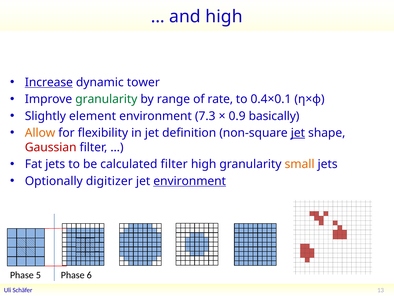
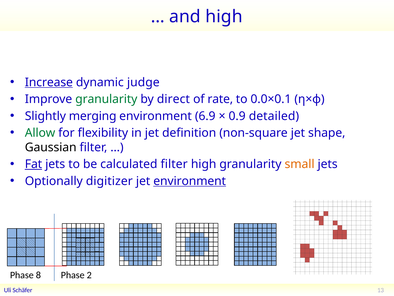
tower: tower -> judge
range: range -> direct
0.4×0.1: 0.4×0.1 -> 0.0×0.1
element: element -> merging
7.3: 7.3 -> 6.9
basically: basically -> detailed
Allow colour: orange -> green
jet at (298, 133) underline: present -> none
Gaussian colour: red -> black
Fat underline: none -> present
5: 5 -> 8
6: 6 -> 2
